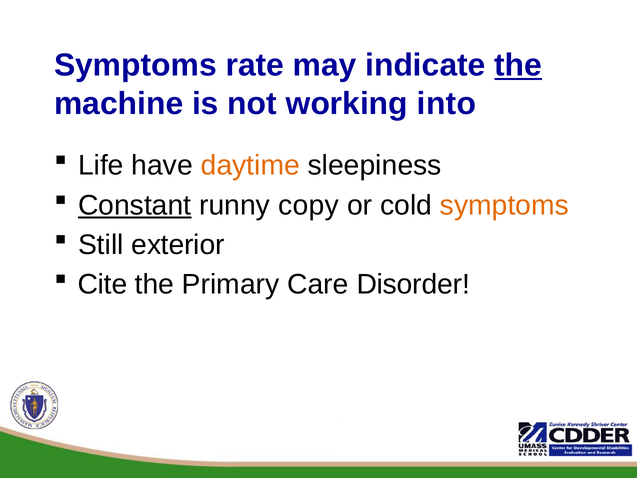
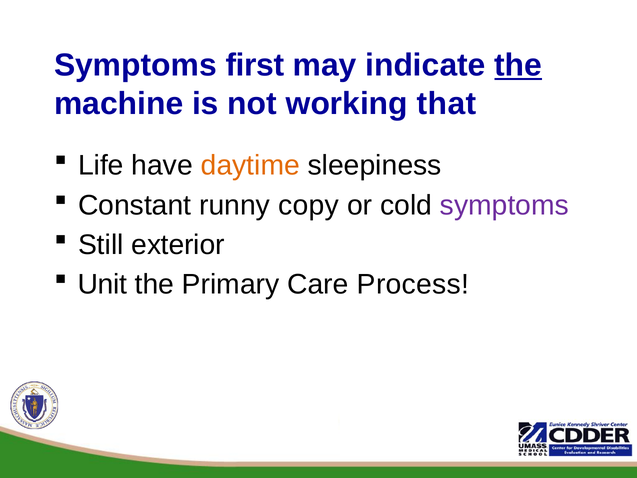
rate: rate -> first
into: into -> that
Constant underline: present -> none
symptoms at (504, 205) colour: orange -> purple
Cite: Cite -> Unit
Disorder: Disorder -> Process
